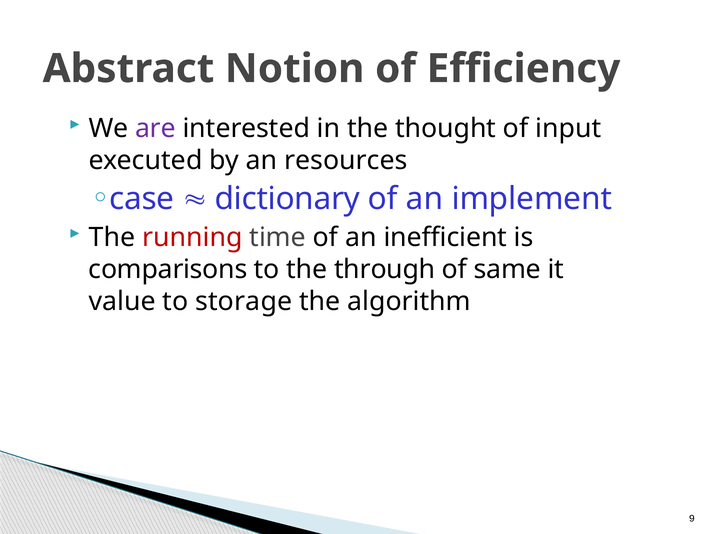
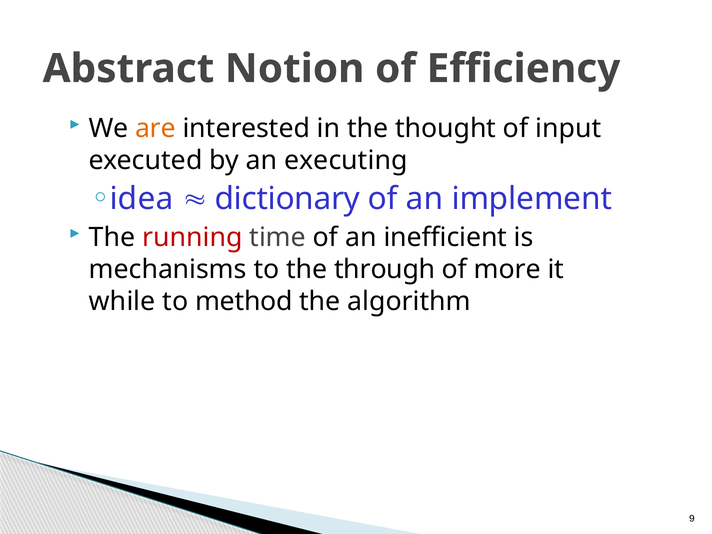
are colour: purple -> orange
resources: resources -> executing
case: case -> idea
comparisons: comparisons -> mechanisms
same: same -> more
value: value -> while
storage: storage -> method
